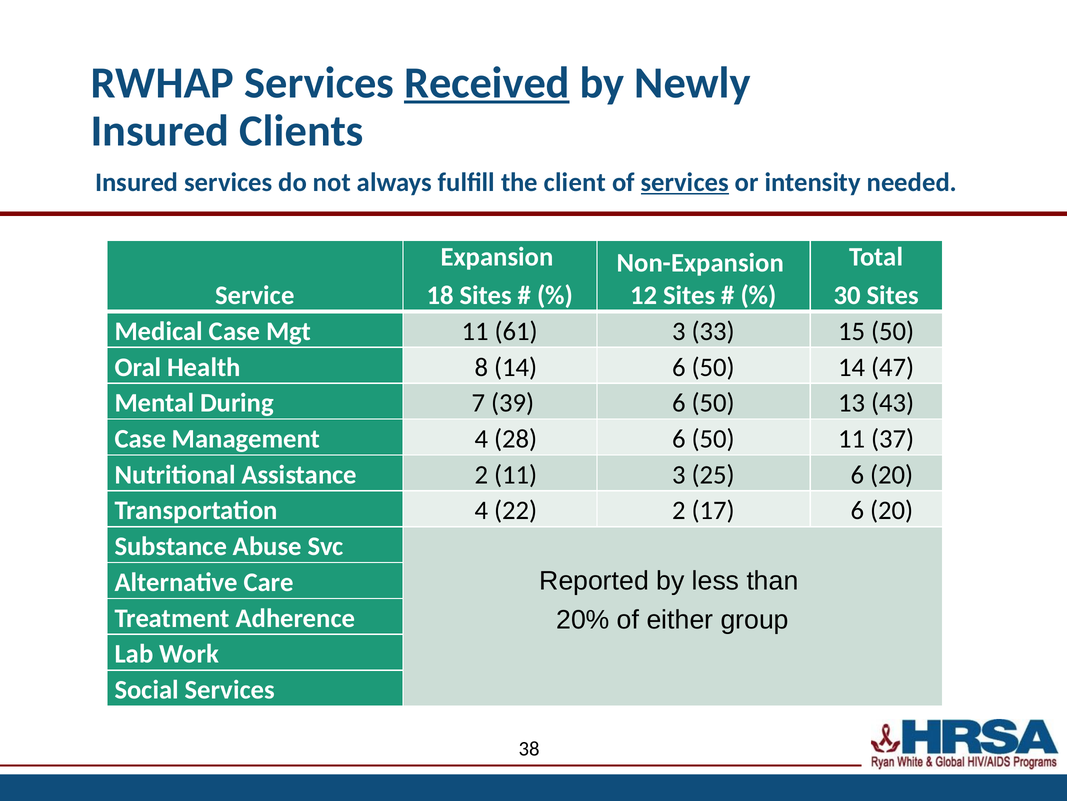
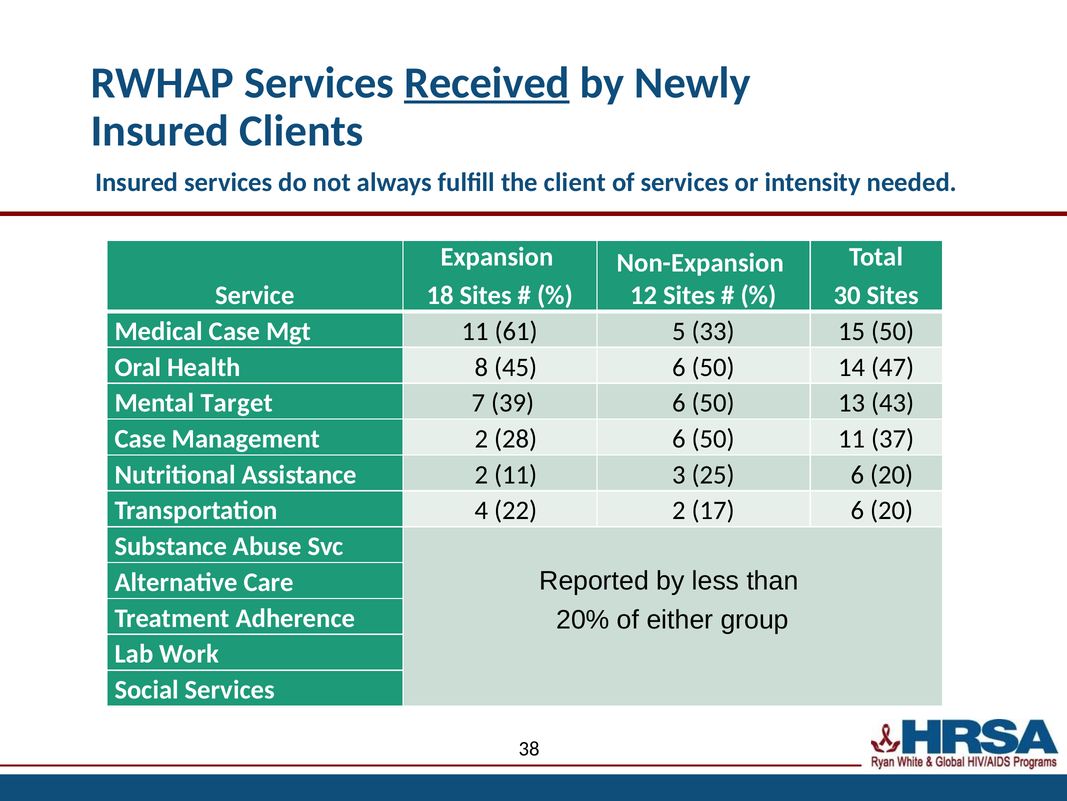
services at (685, 182) underline: present -> none
61 3: 3 -> 5
8 14: 14 -> 45
During: During -> Target
Management 4: 4 -> 2
